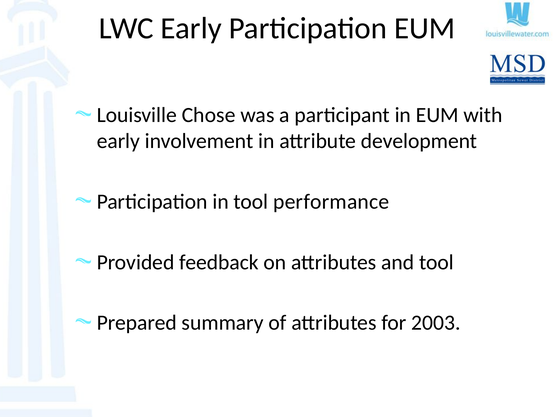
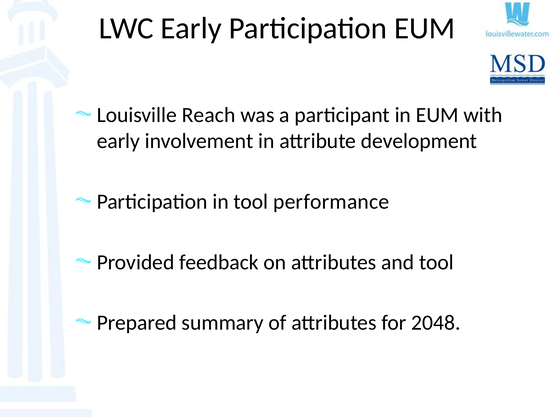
Chose: Chose -> Reach
2003: 2003 -> 2048
